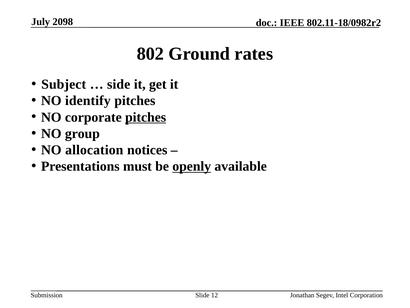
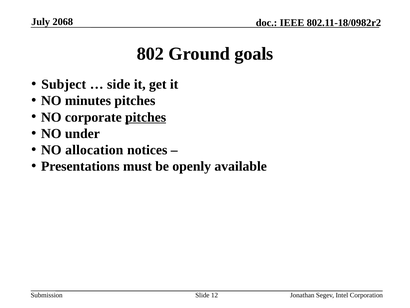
2098: 2098 -> 2068
rates: rates -> goals
identify: identify -> minutes
group: group -> under
openly underline: present -> none
